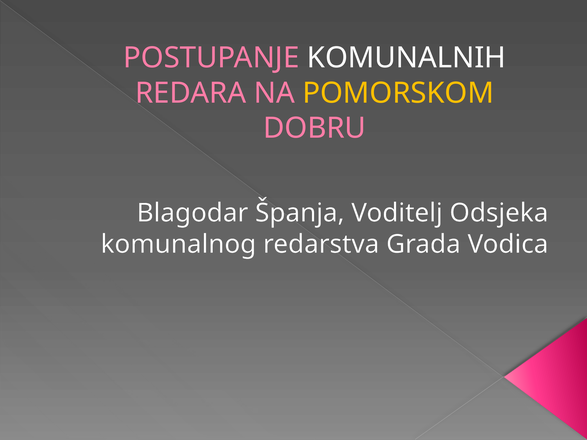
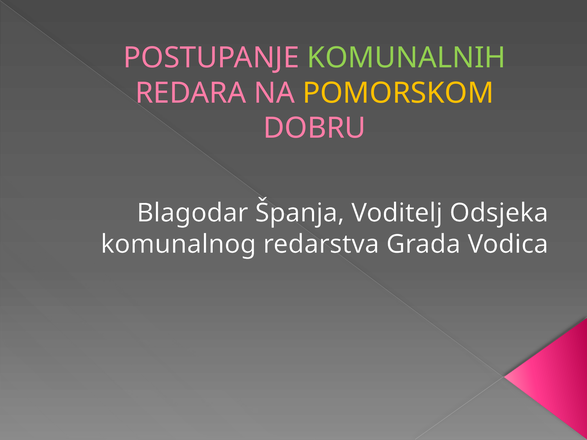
KOMUNALNIH colour: white -> light green
